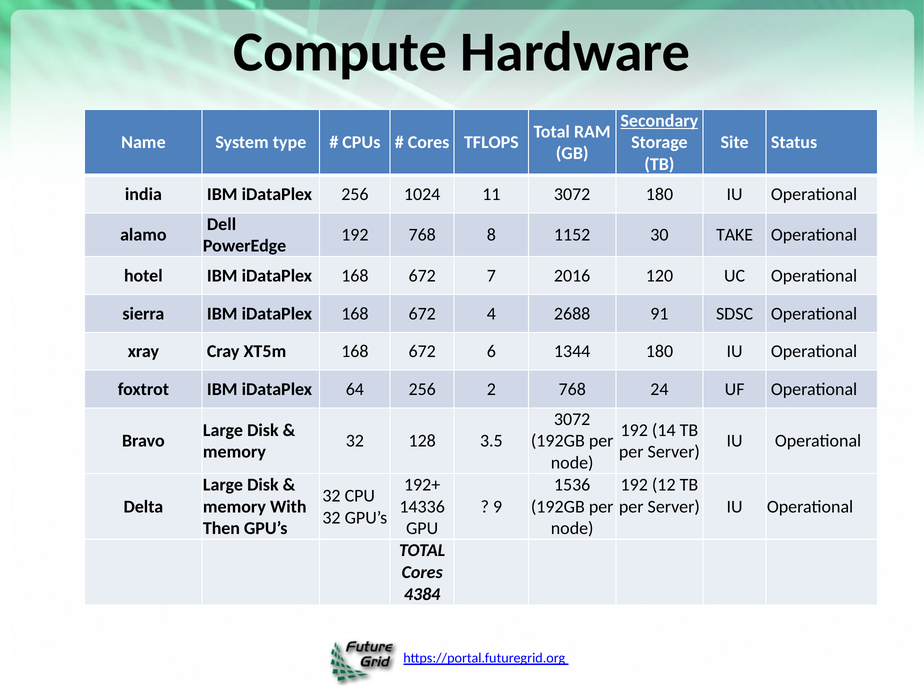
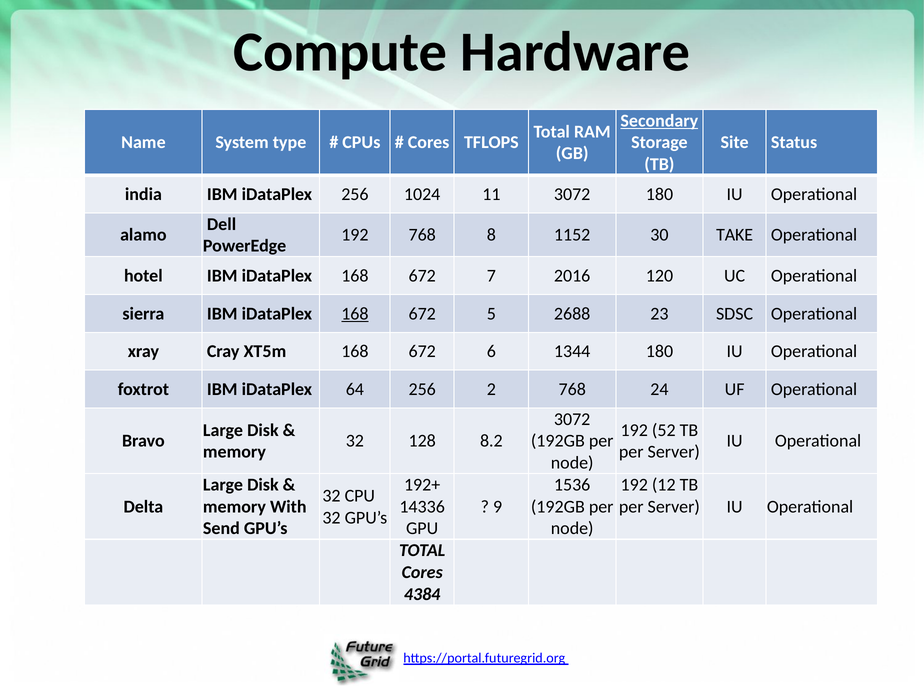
168 at (355, 314) underline: none -> present
4: 4 -> 5
91: 91 -> 23
14: 14 -> 52
3.5: 3.5 -> 8.2
Then: Then -> Send
